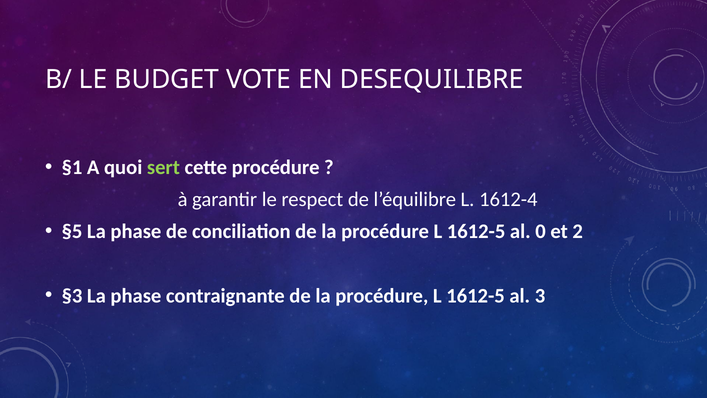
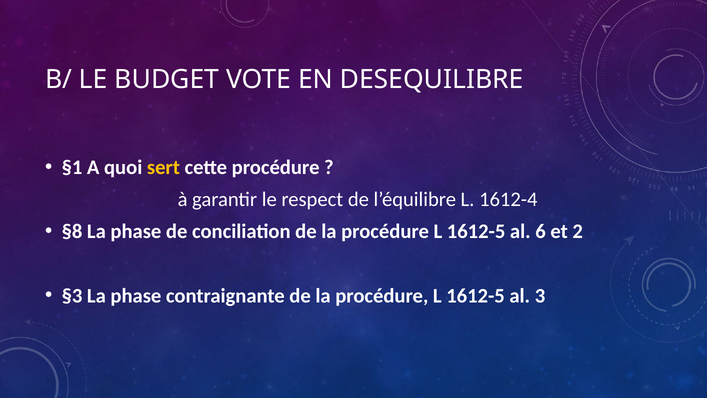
sert colour: light green -> yellow
§5: §5 -> §8
0: 0 -> 6
